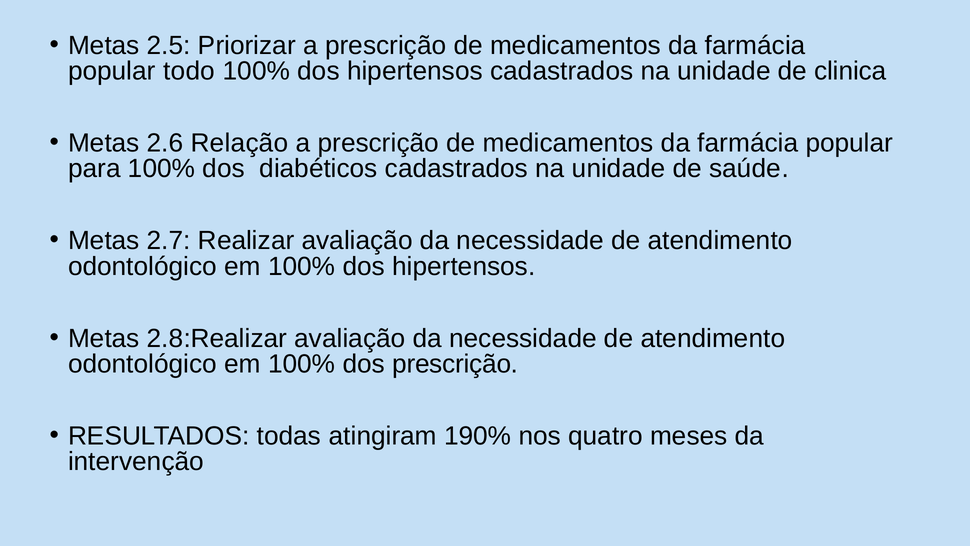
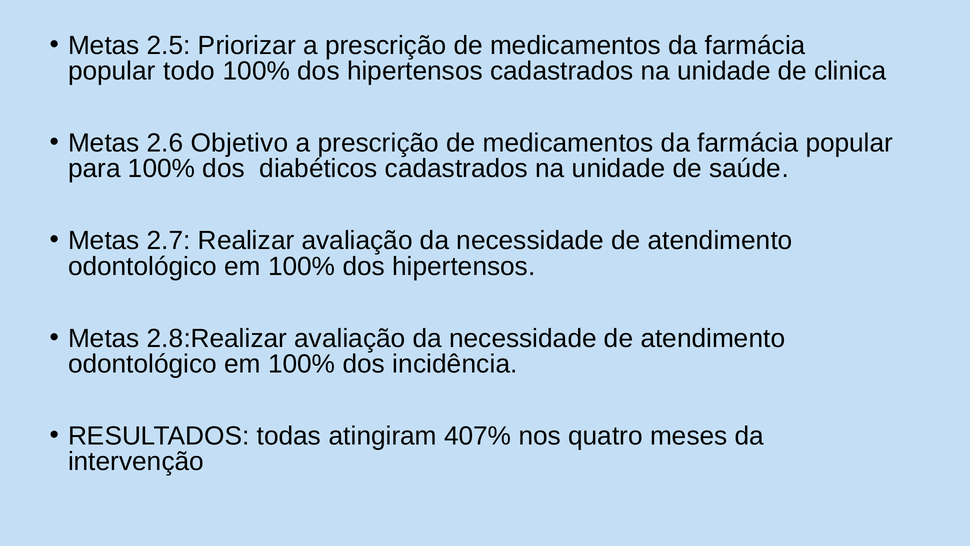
Relação: Relação -> Objetivo
dos prescrição: prescrição -> incidência
190%: 190% -> 407%
